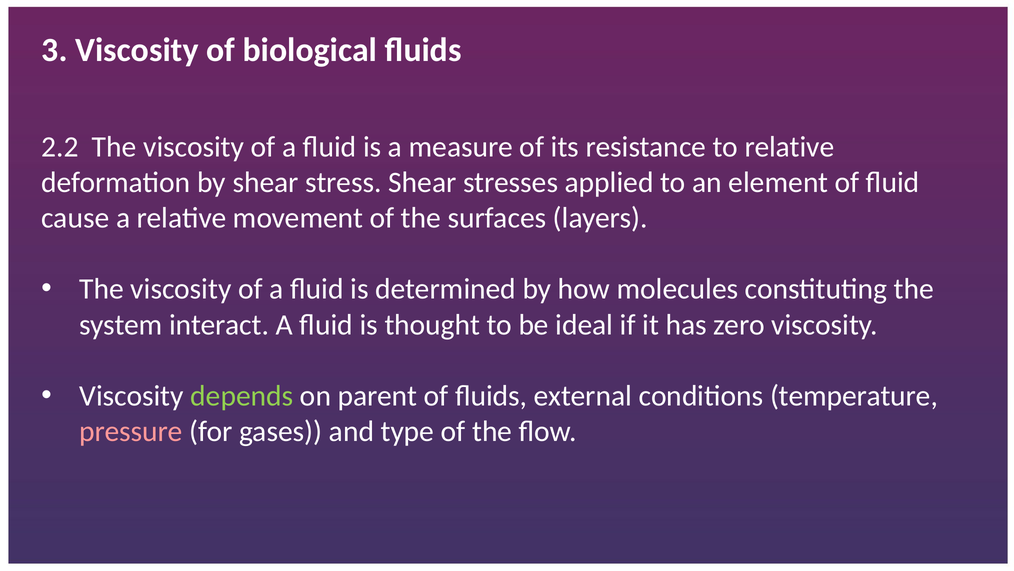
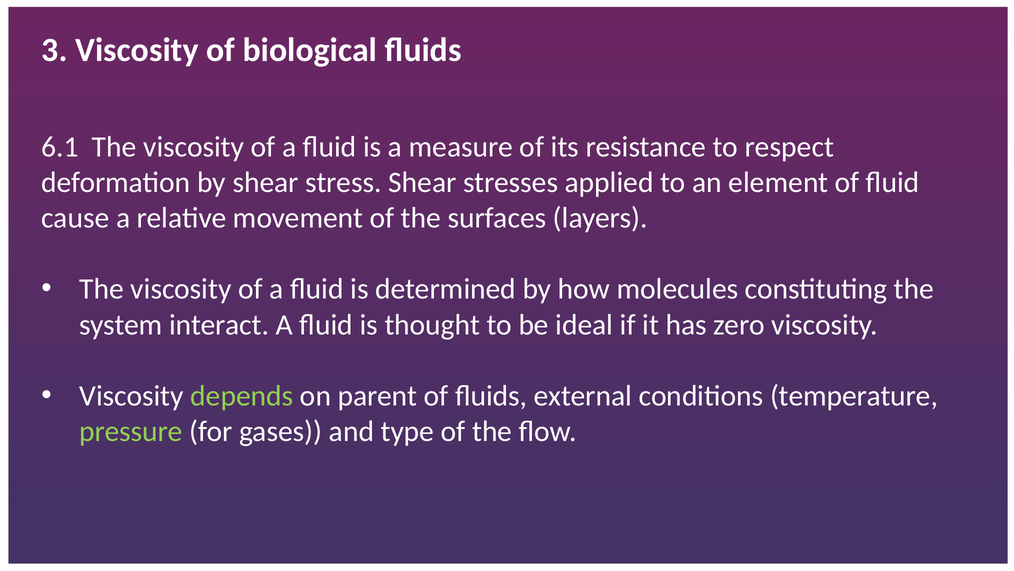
2.2: 2.2 -> 6.1
to relative: relative -> respect
pressure colour: pink -> light green
